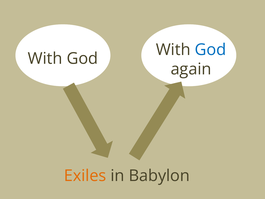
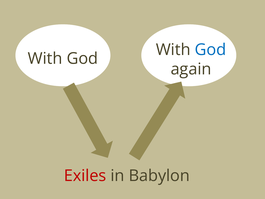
Exiles colour: orange -> red
